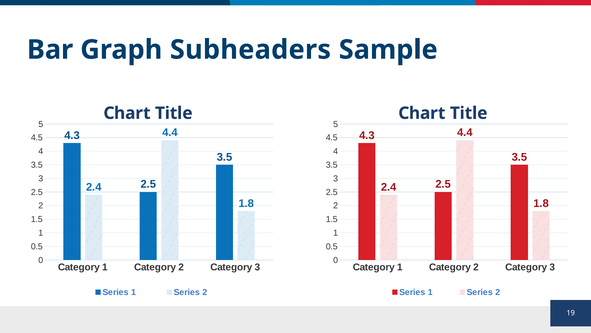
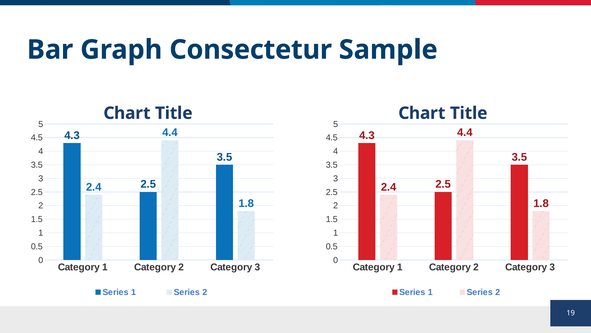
Subheaders: Subheaders -> Consectetur
